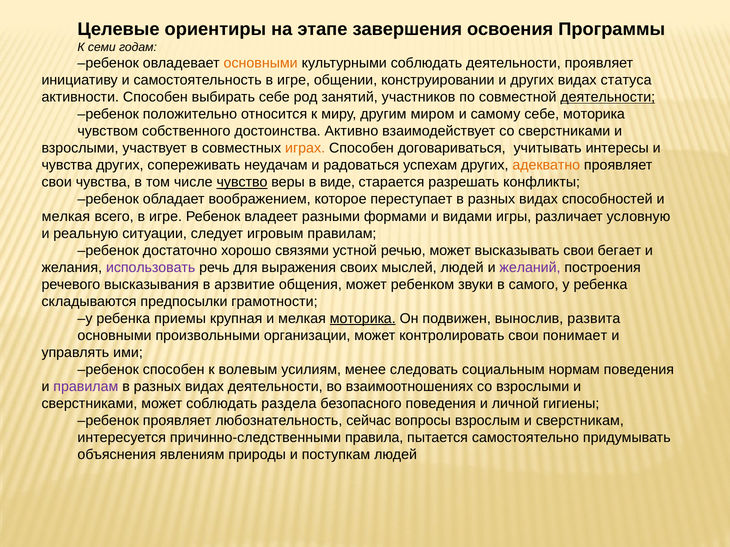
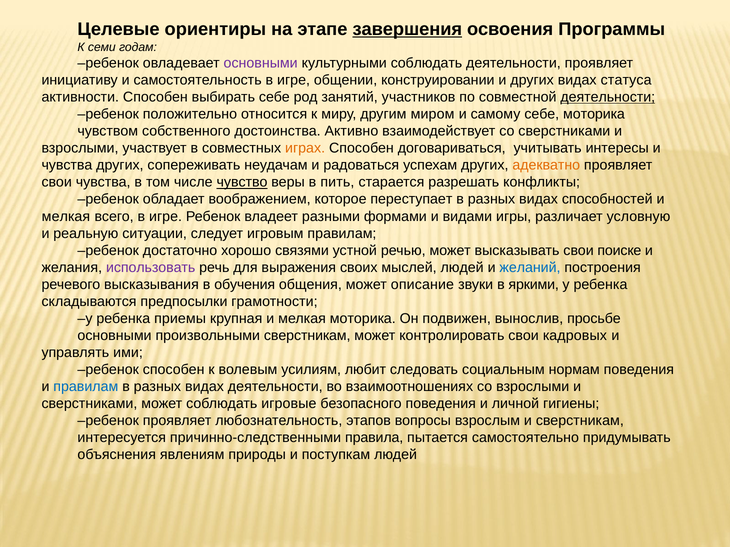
завершения underline: none -> present
основными at (261, 63) colour: orange -> purple
виде: виде -> пить
бегает: бегает -> поиске
желаний colour: purple -> blue
арзвитие: арзвитие -> обучения
ребенком: ребенком -> описание
самого: самого -> яркими
моторика at (363, 319) underline: present -> none
развита: развита -> просьбе
произвольными организации: организации -> сверстникам
понимает: понимает -> кадровых
менее: менее -> любит
правилам at (86, 387) colour: purple -> blue
раздела: раздела -> игровые
сейчас: сейчас -> этапов
